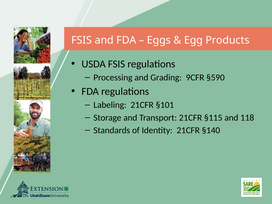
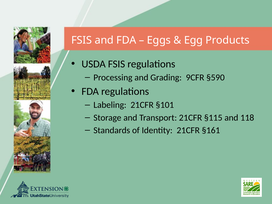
§140: §140 -> §161
